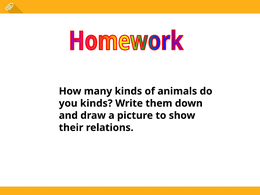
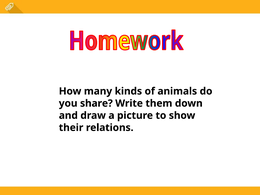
you kinds: kinds -> share
